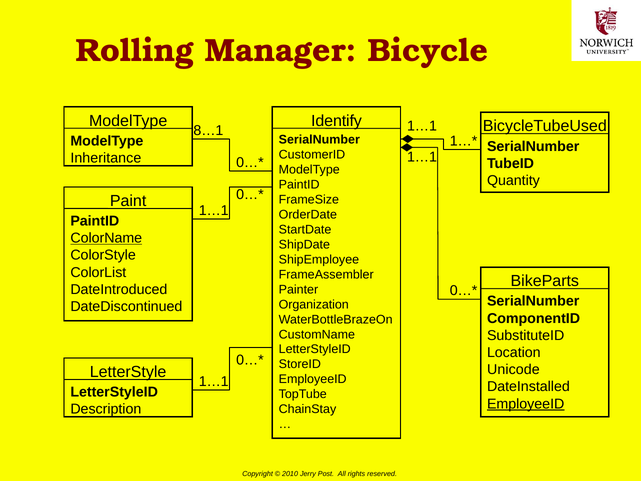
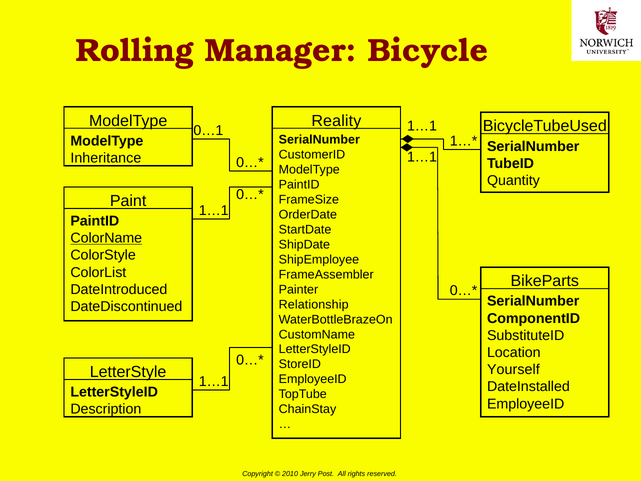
Identify: Identify -> Reality
8…1: 8…1 -> 0…1
Organization: Organization -> Relationship
Unicode: Unicode -> Yourself
EmployeeID at (526, 404) underline: present -> none
